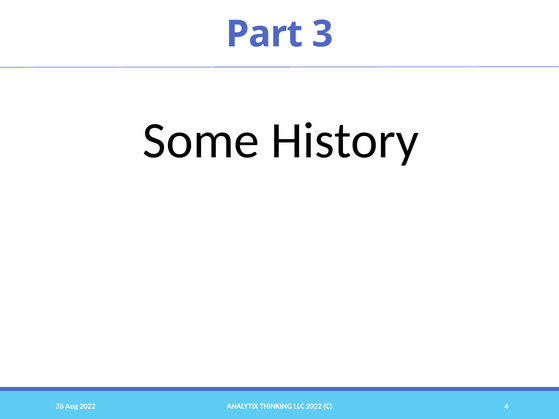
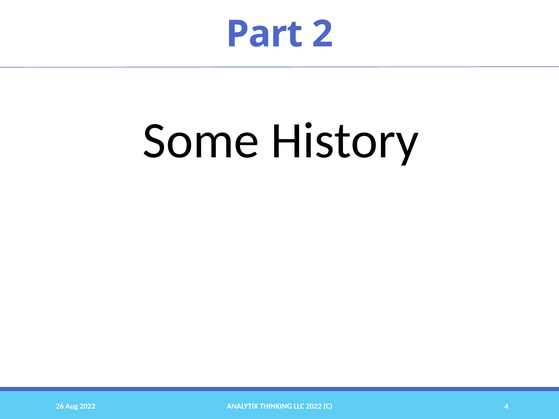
3: 3 -> 2
